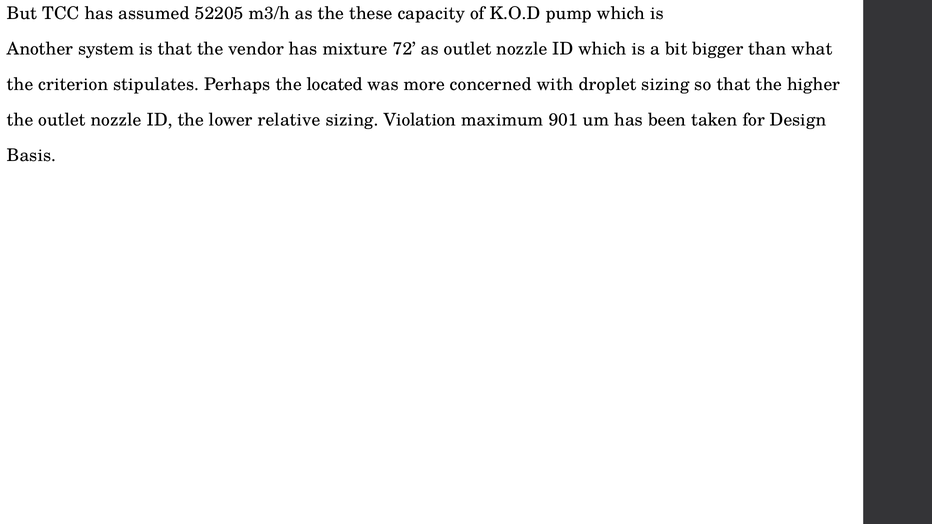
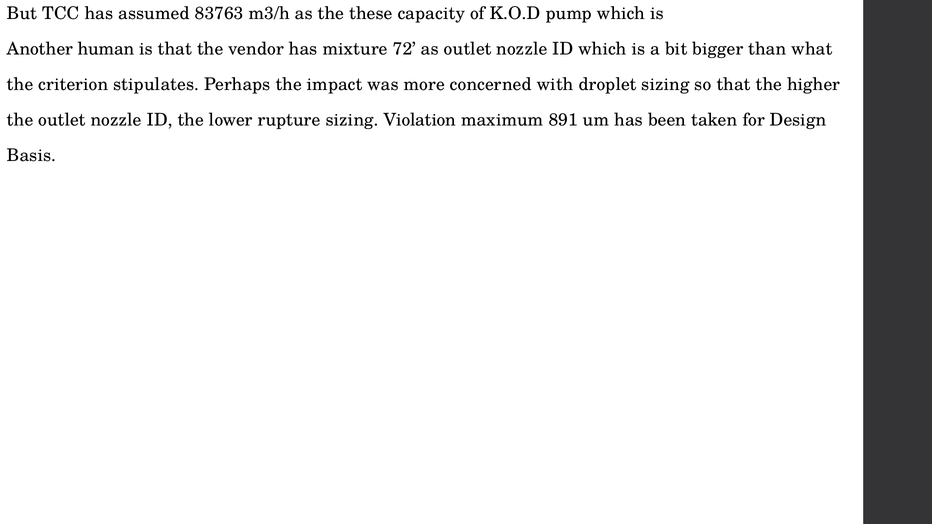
52205: 52205 -> 83763
system: system -> human
located: located -> impact
relative: relative -> rupture
901: 901 -> 891
